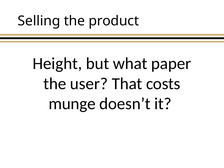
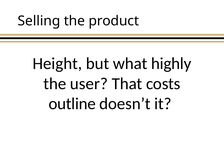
paper: paper -> highly
munge: munge -> outline
